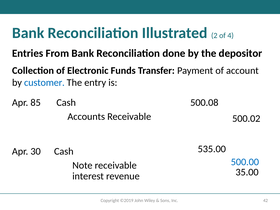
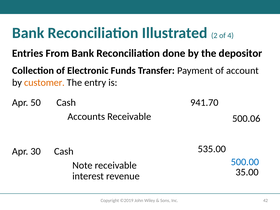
customer colour: blue -> orange
85: 85 -> 50
500.08: 500.08 -> 941.70
500.02: 500.02 -> 500.06
